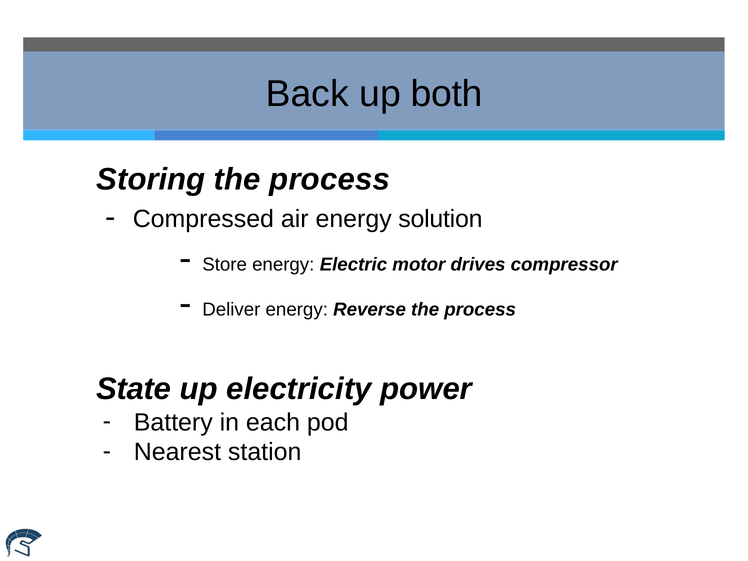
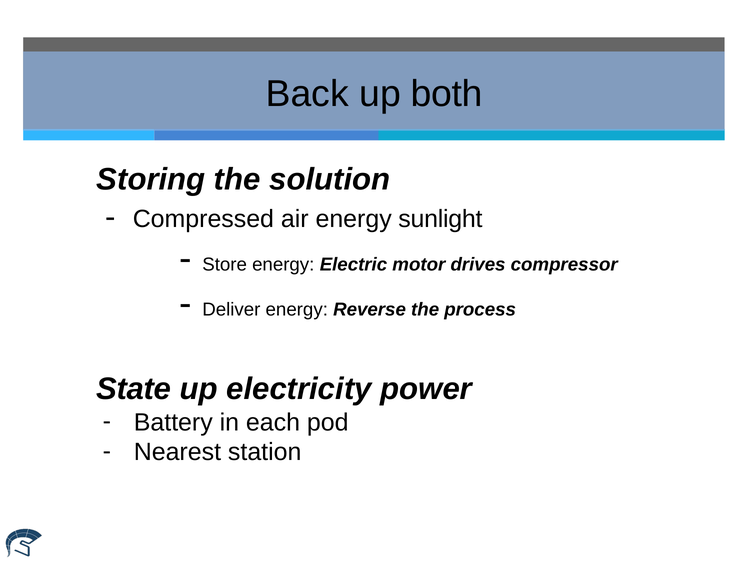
Storing the process: process -> solution
solution: solution -> sunlight
